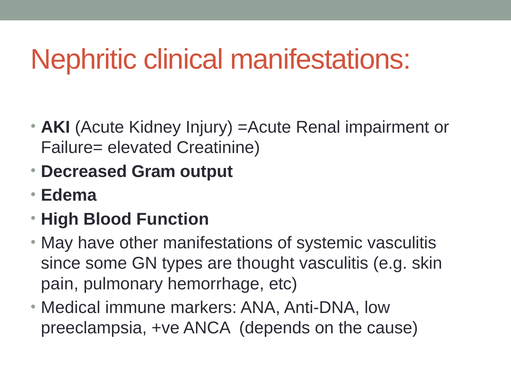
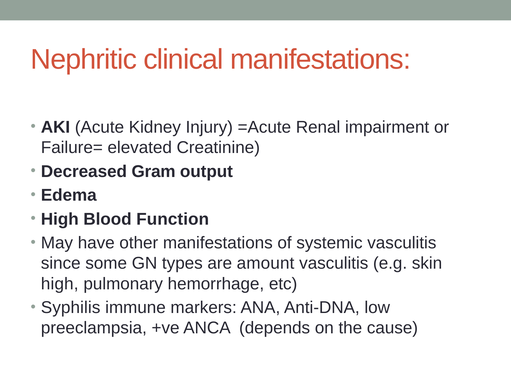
thought: thought -> amount
pain at (60, 284): pain -> high
Medical: Medical -> Syphilis
